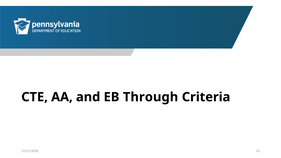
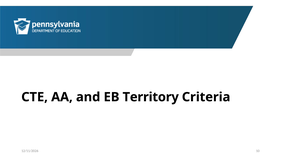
Through: Through -> Territory
